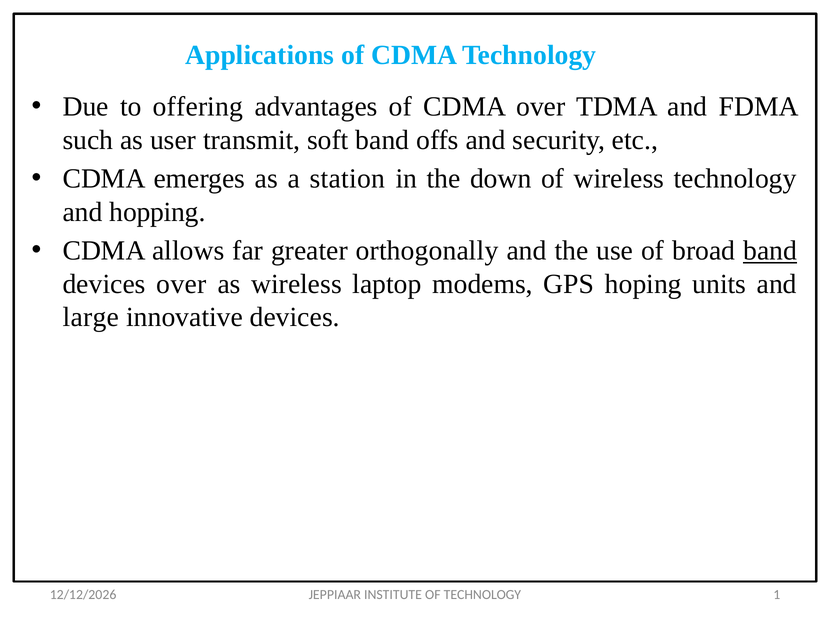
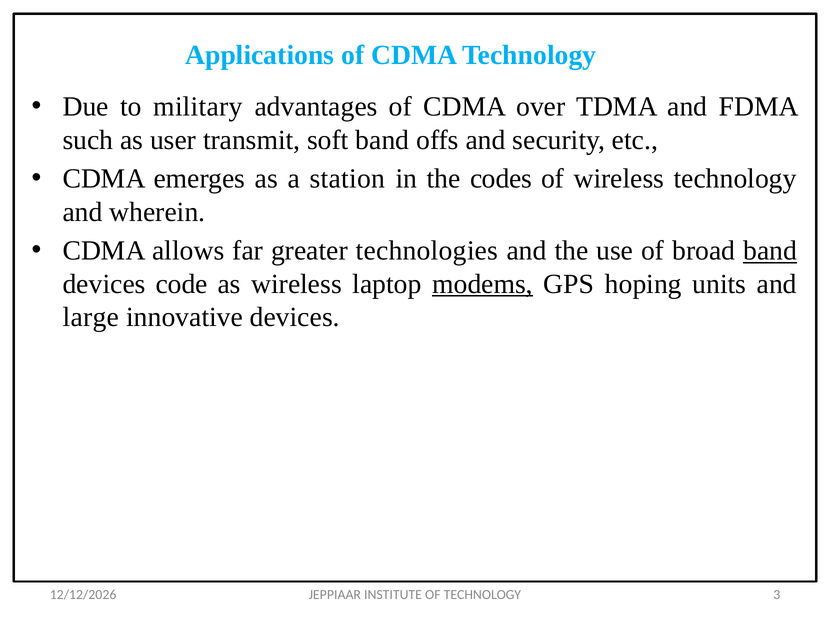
offering: offering -> military
down: down -> codes
hopping: hopping -> wherein
orthogonally: orthogonally -> technologies
devices over: over -> code
modems underline: none -> present
1: 1 -> 3
